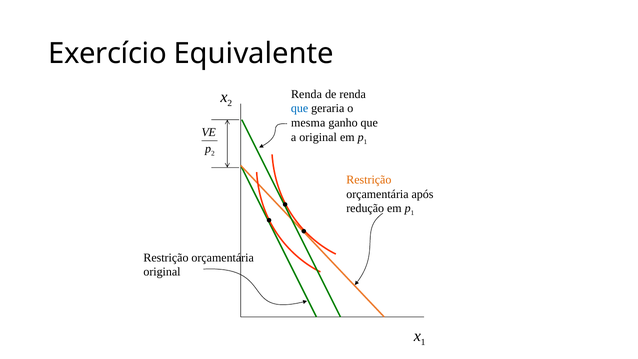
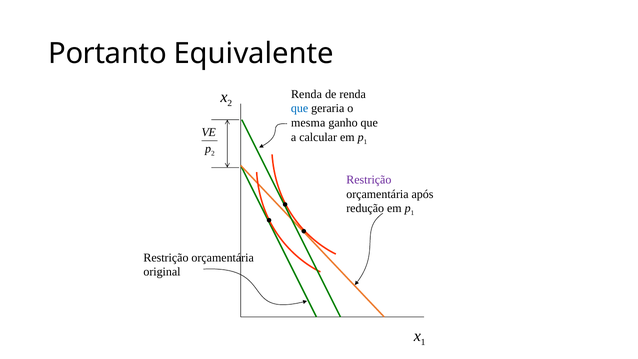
Exercício: Exercício -> Portanto
a original: original -> calcular
Restrição at (369, 180) colour: orange -> purple
